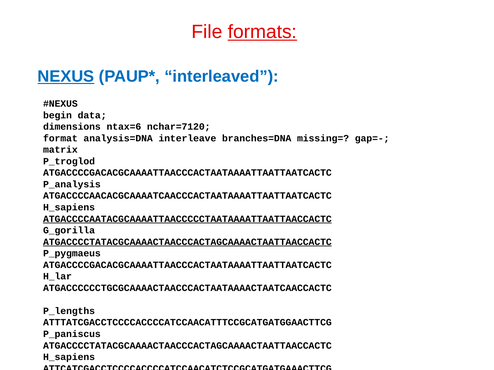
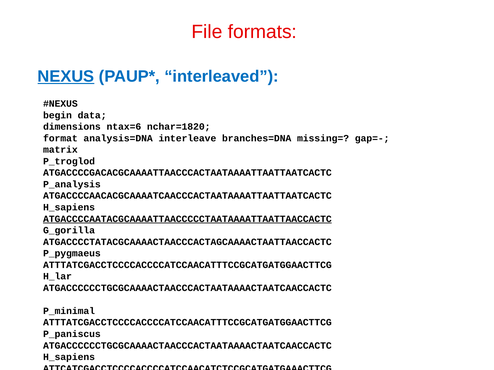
formats underline: present -> none
nchar=7120: nchar=7120 -> nchar=1820
ATGACCCCTATACGCAAAACTAACCCACTAGCAAAACTAATTAACCACTC at (187, 242) underline: present -> none
ATGACCCCGACACGCAAAATTAACCCACTAATAAAATTAATTAATCACTC at (187, 265): ATGACCCCGACACGCAAAATTAACCCACTAATAAAATTAATTAATCACTC -> ATTTATCGACCTCCCCACCCCATCCAACATTTCCGCATGATGGAACTTCG
P_lengths: P_lengths -> P_minimal
ATGACCCCTATACGCAAAACTAACCCACTAGCAAAACTAATTAACCACTC at (187, 346): ATGACCCCTATACGCAAAACTAACCCACTAGCAAAACTAATTAACCACTC -> ATGACCCCCCTGCGCAAAACTAACCCACTAATAAAACTAATCAACCACTC
